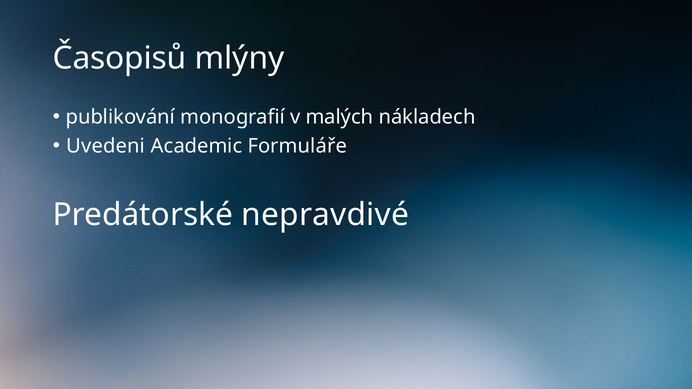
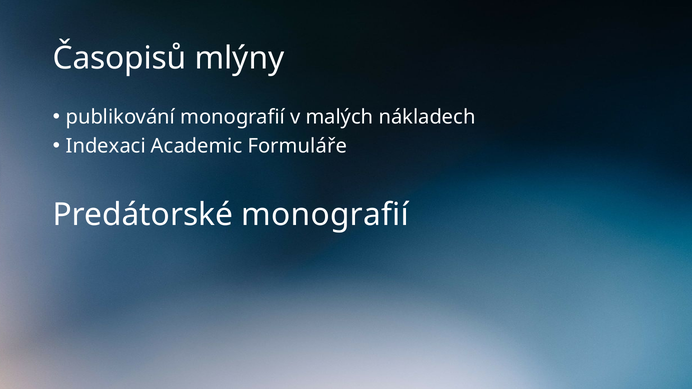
Uvedeni: Uvedeni -> Indexaci
Predátorské nepravdivé: nepravdivé -> monografií
